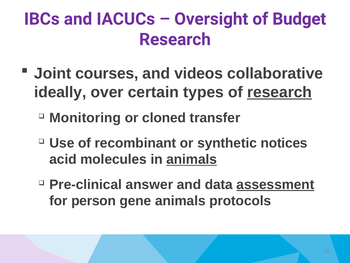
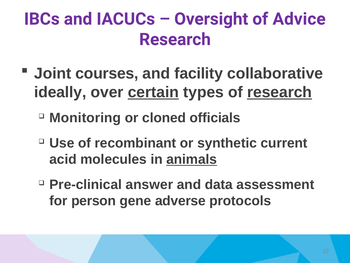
Budget: Budget -> Advice
videos: videos -> facility
certain underline: none -> present
transfer: transfer -> officials
notices: notices -> current
assessment underline: present -> none
gene animals: animals -> adverse
